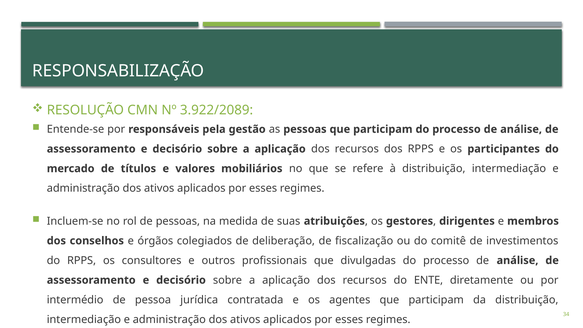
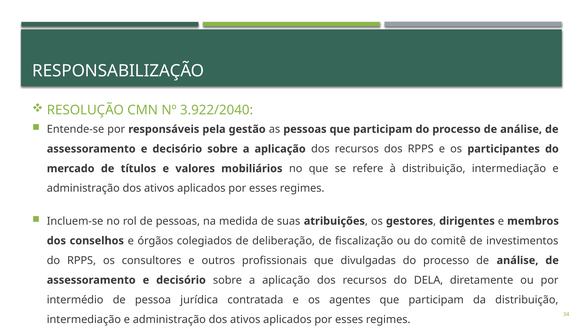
3.922/2089: 3.922/2089 -> 3.922/2040
ENTE: ENTE -> DELA
